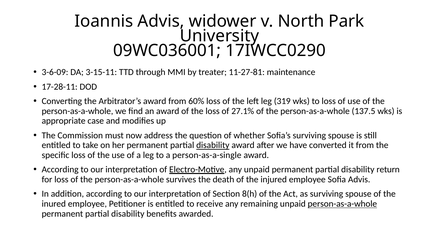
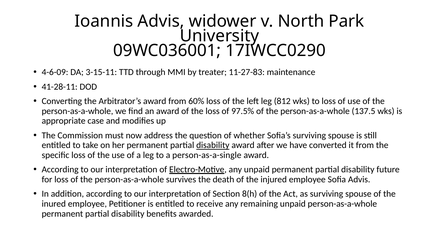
3-6-09: 3-6-09 -> 4-6-09
11-27-81: 11-27-81 -> 11-27-83
17-28-11: 17-28-11 -> 41-28-11
319: 319 -> 812
27.1%: 27.1% -> 97.5%
return: return -> future
person-as-a-whole at (342, 204) underline: present -> none
